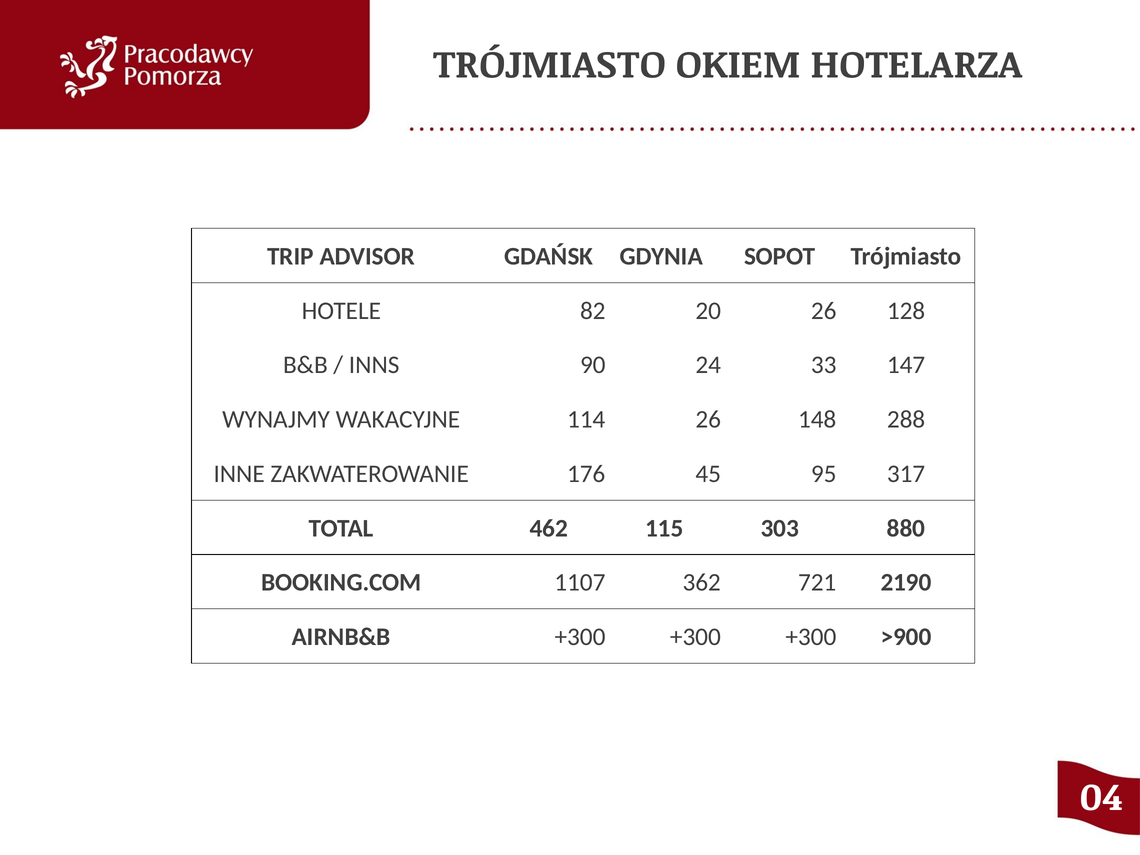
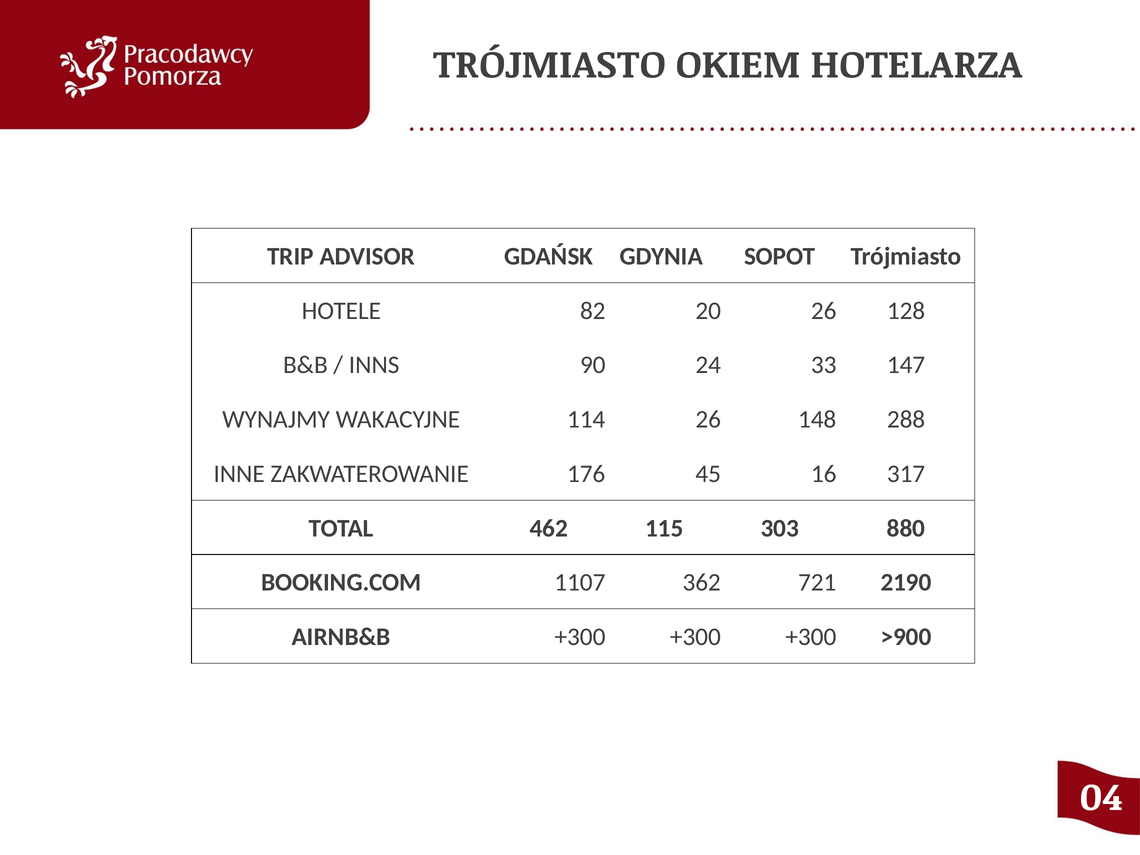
95: 95 -> 16
